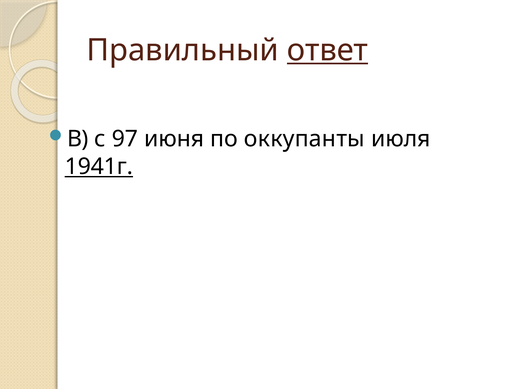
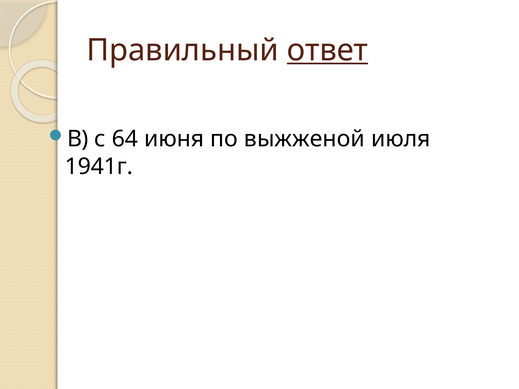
97: 97 -> 64
оккупанты: оккупанты -> выжженой
1941г underline: present -> none
